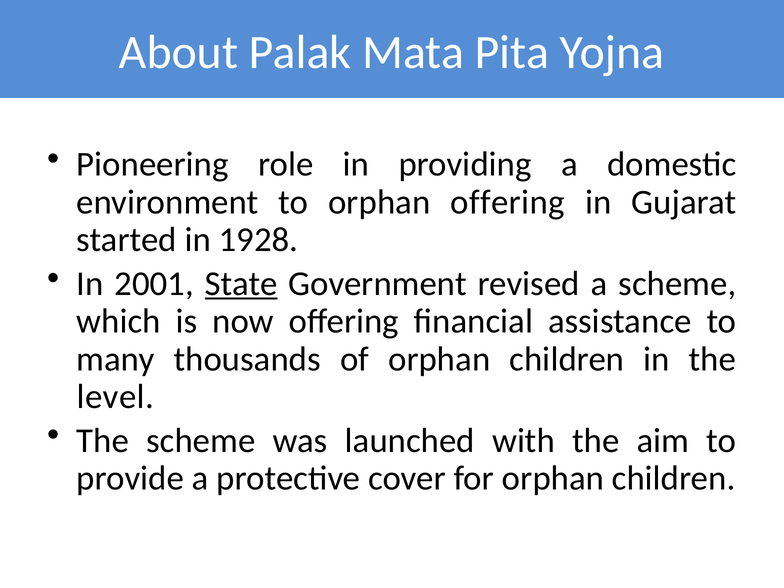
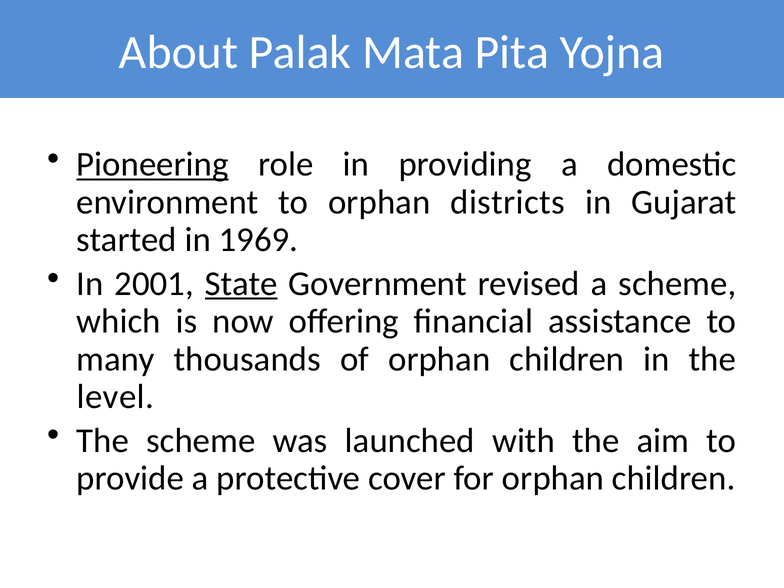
Pioneering underline: none -> present
orphan offering: offering -> districts
1928: 1928 -> 1969
